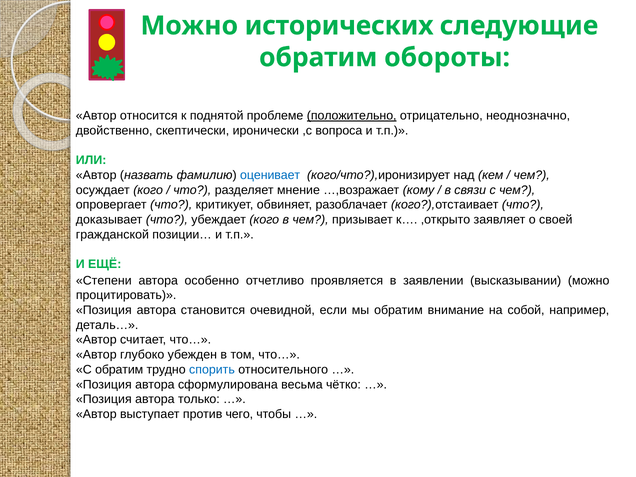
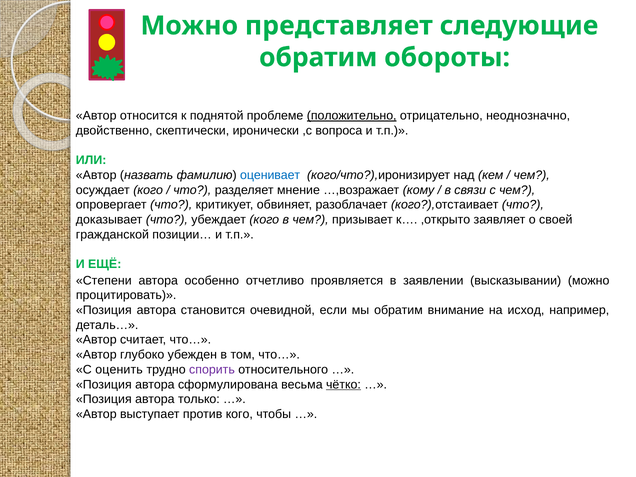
исторических: исторических -> представляет
собой: собой -> исход
С обратим: обратим -> оценить
спорить colour: blue -> purple
чётко underline: none -> present
против чего: чего -> кого
